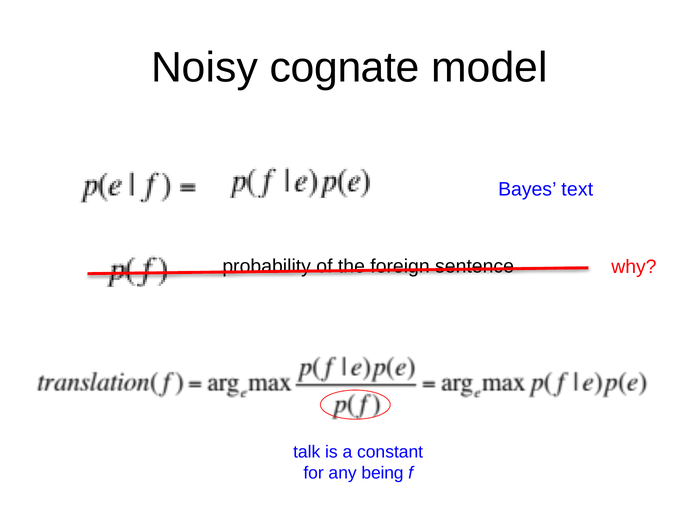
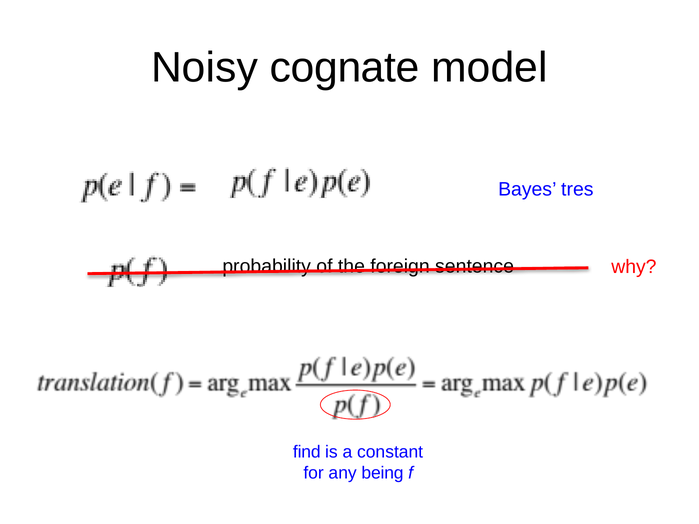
text: text -> tres
talk: talk -> find
